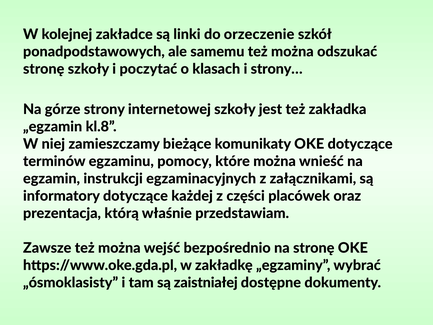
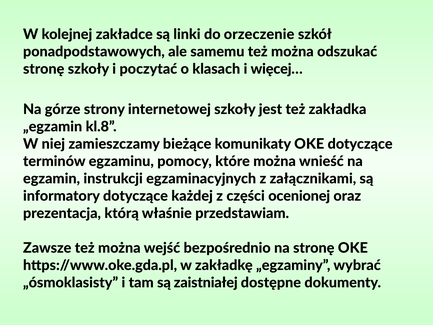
strony…: strony… -> więcej…
placówek: placówek -> ocenionej
